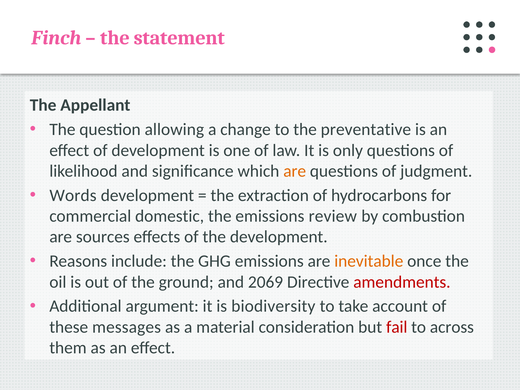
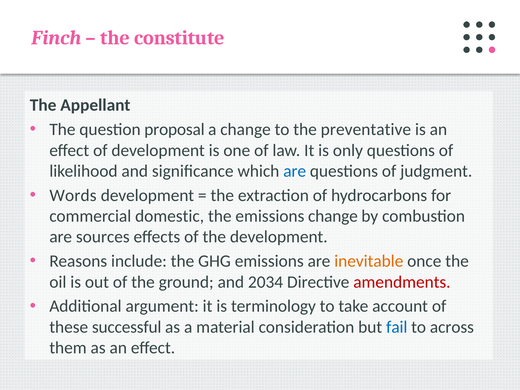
statement: statement -> constitute
allowing: allowing -> proposal
are at (295, 171) colour: orange -> blue
emissions review: review -> change
2069: 2069 -> 2034
biodiversity: biodiversity -> terminology
messages: messages -> successful
fail colour: red -> blue
